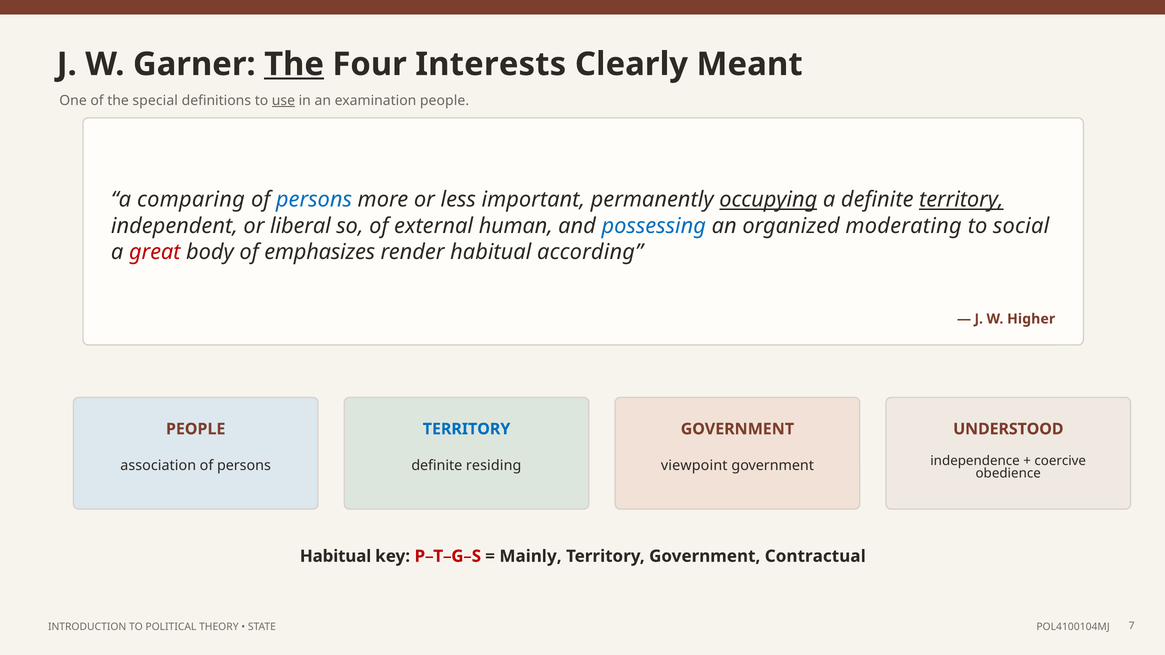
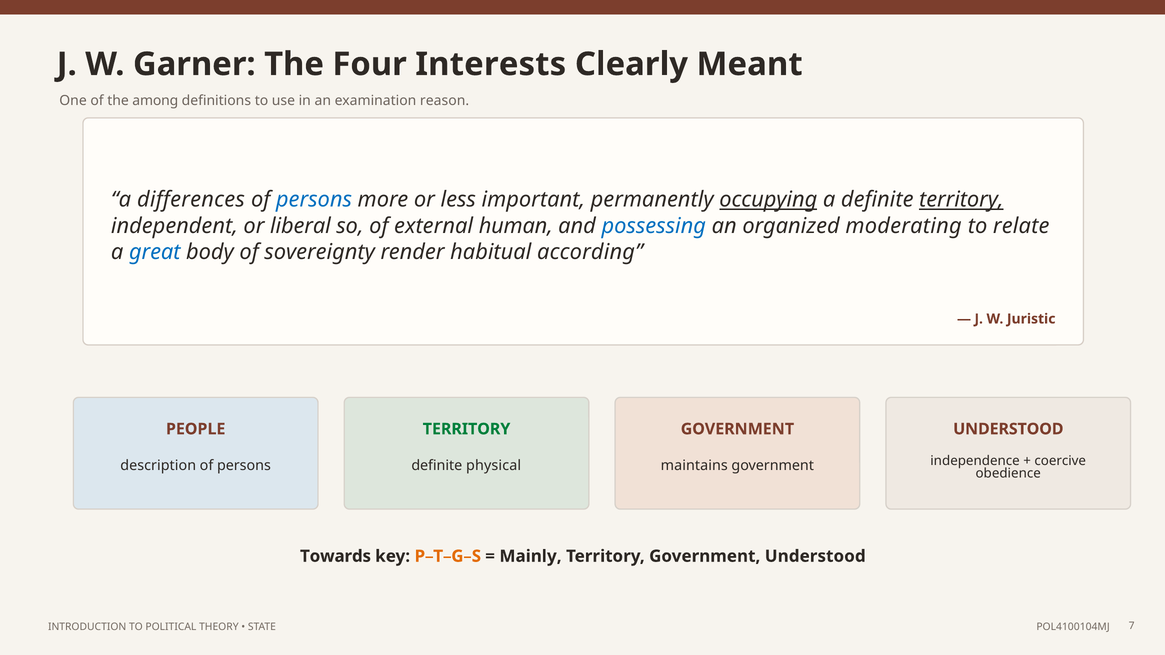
The at (294, 64) underline: present -> none
special: special -> among
use underline: present -> none
examination people: people -> reason
comparing: comparing -> differences
social: social -> relate
great colour: red -> blue
emphasizes: emphasizes -> sovereignty
Higher: Higher -> Juristic
TERRITORY at (467, 429) colour: blue -> green
association: association -> description
residing: residing -> physical
viewpoint: viewpoint -> maintains
Habitual at (336, 556): Habitual -> Towards
P–T–G–S colour: red -> orange
Territory Government Contractual: Contractual -> Understood
